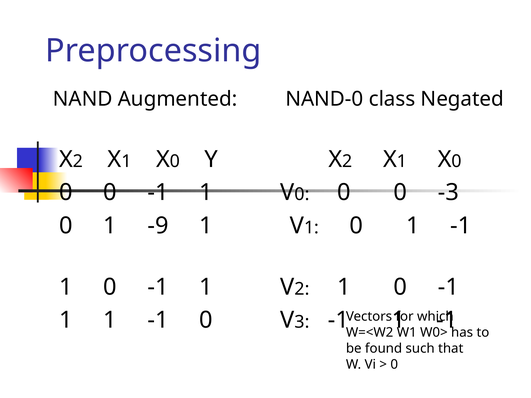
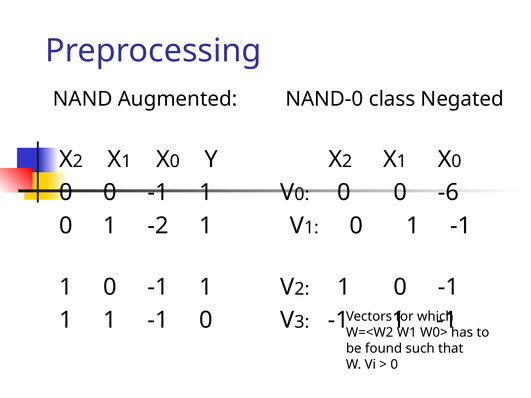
-3: -3 -> -6
-9: -9 -> -2
